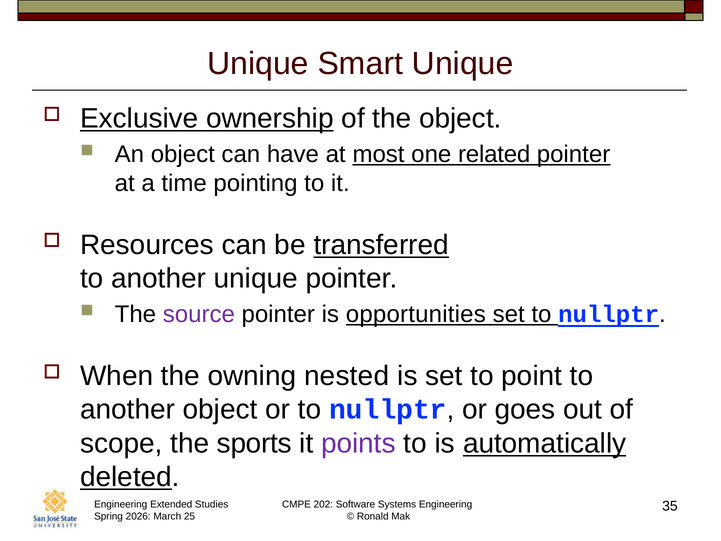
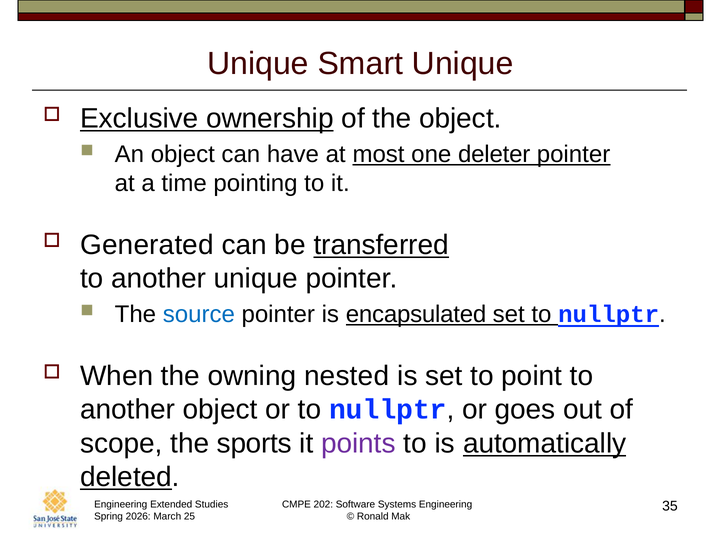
related: related -> deleter
Resources: Resources -> Generated
source colour: purple -> blue
opportunities: opportunities -> encapsulated
